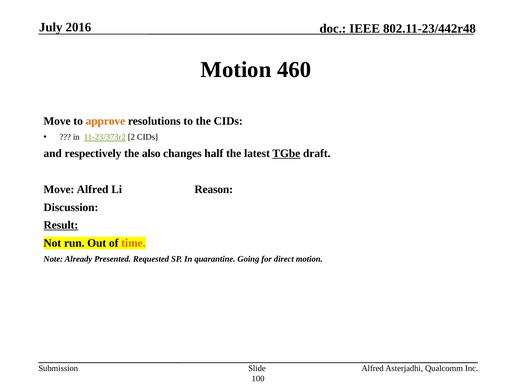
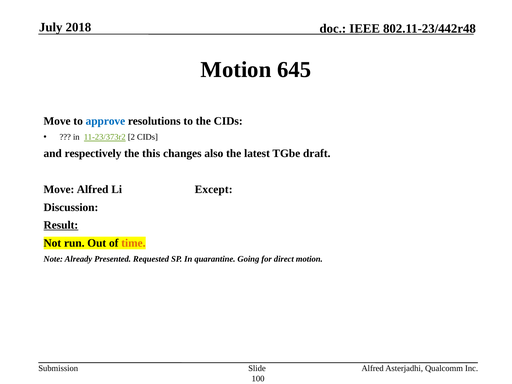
2016: 2016 -> 2018
460: 460 -> 645
approve colour: orange -> blue
also: also -> this
half: half -> also
TGbe underline: present -> none
Reason: Reason -> Except
